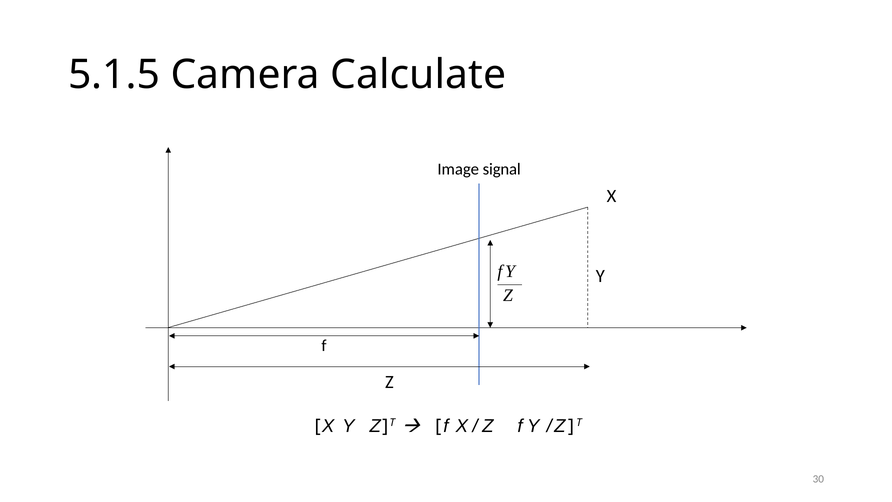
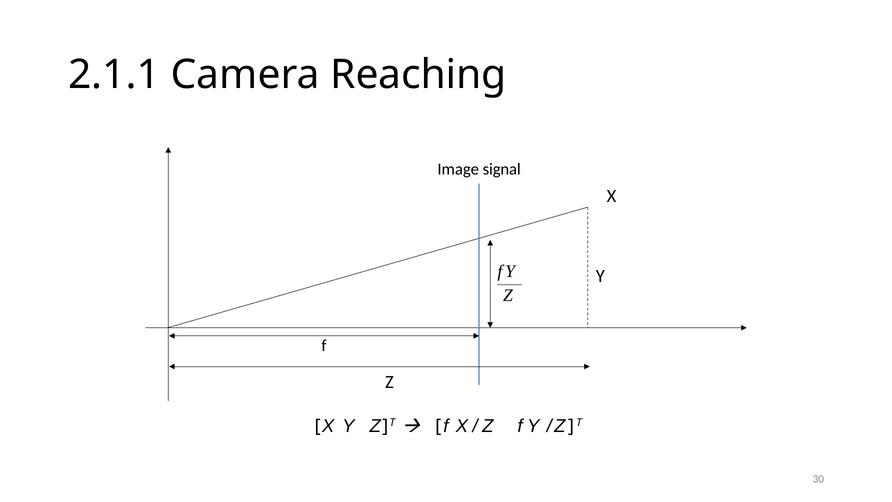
5.1.5: 5.1.5 -> 2.1.1
Calculate: Calculate -> Reaching
